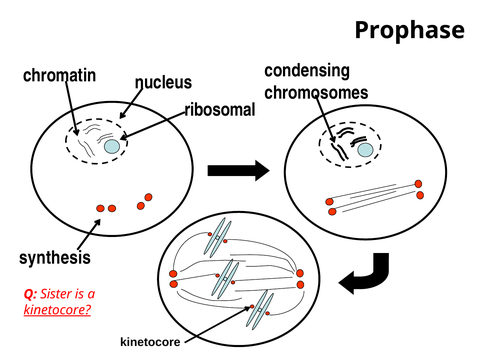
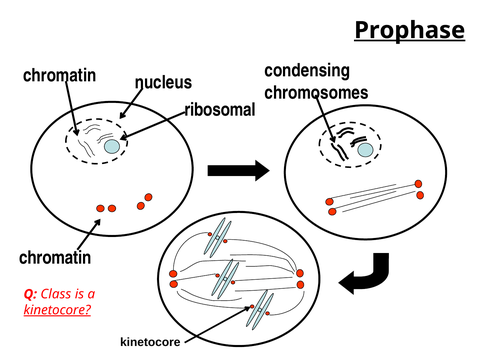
Prophase underline: none -> present
synthesis at (55, 258): synthesis -> chromatin
Sister: Sister -> Class
